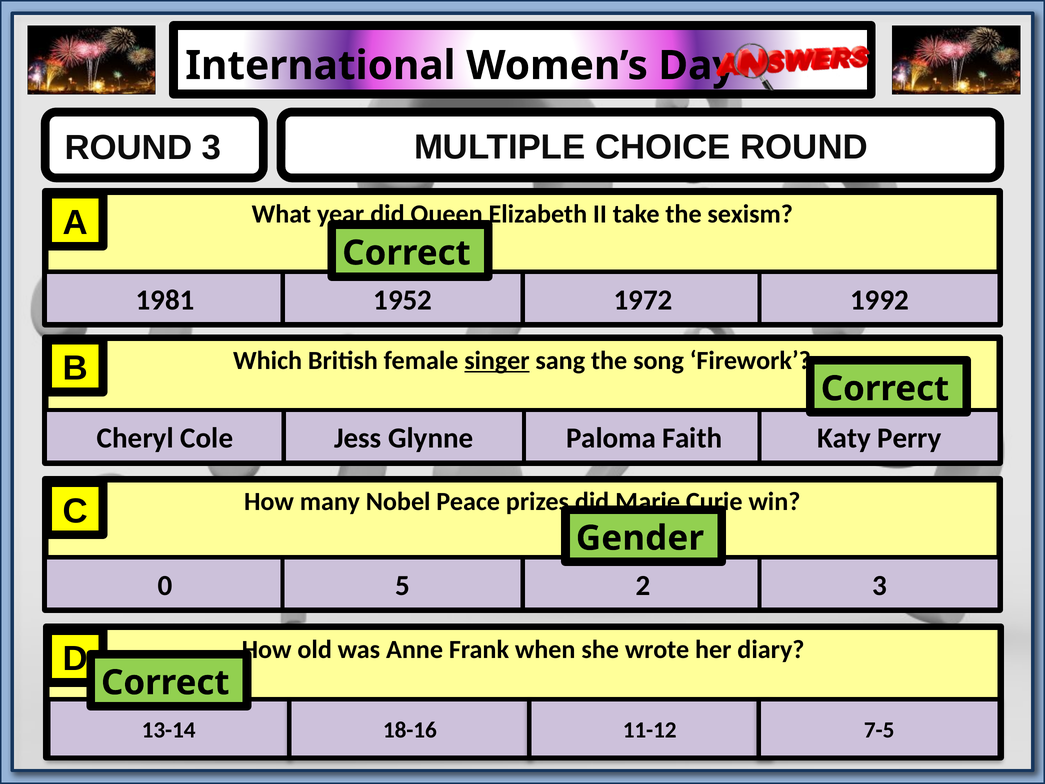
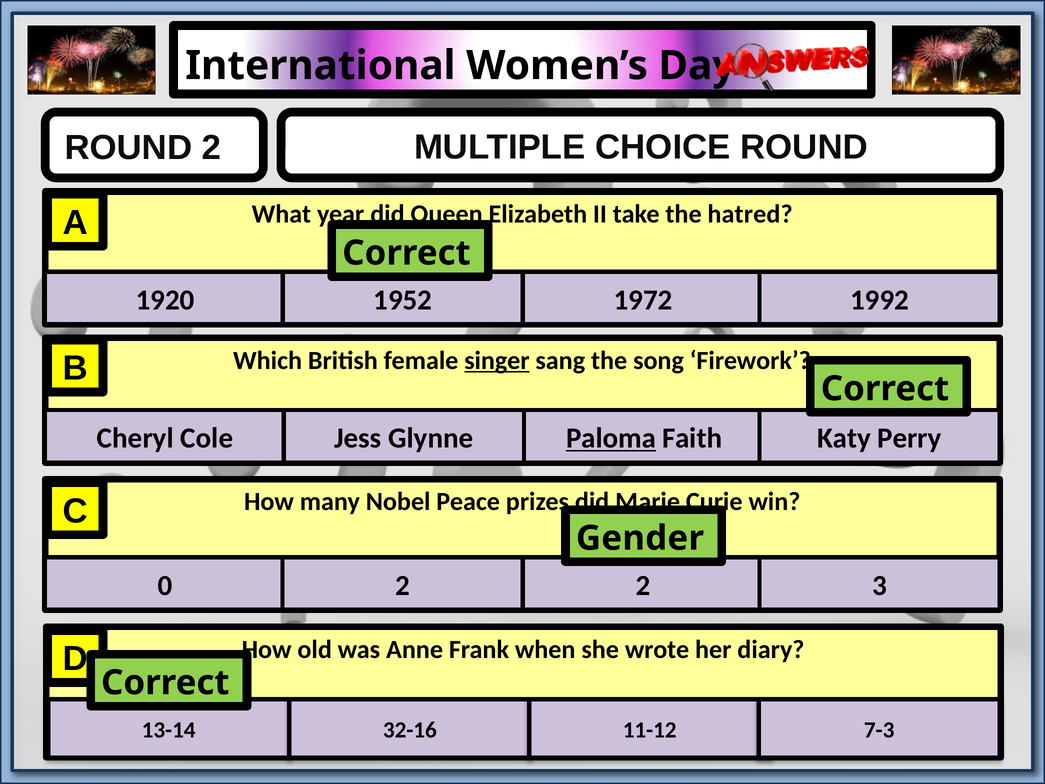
ROUND 3: 3 -> 2
sexism: sexism -> hatred
1981: 1981 -> 1920
Paloma underline: none -> present
0 5: 5 -> 2
18-16: 18-16 -> 32-16
7-5: 7-5 -> 7-3
